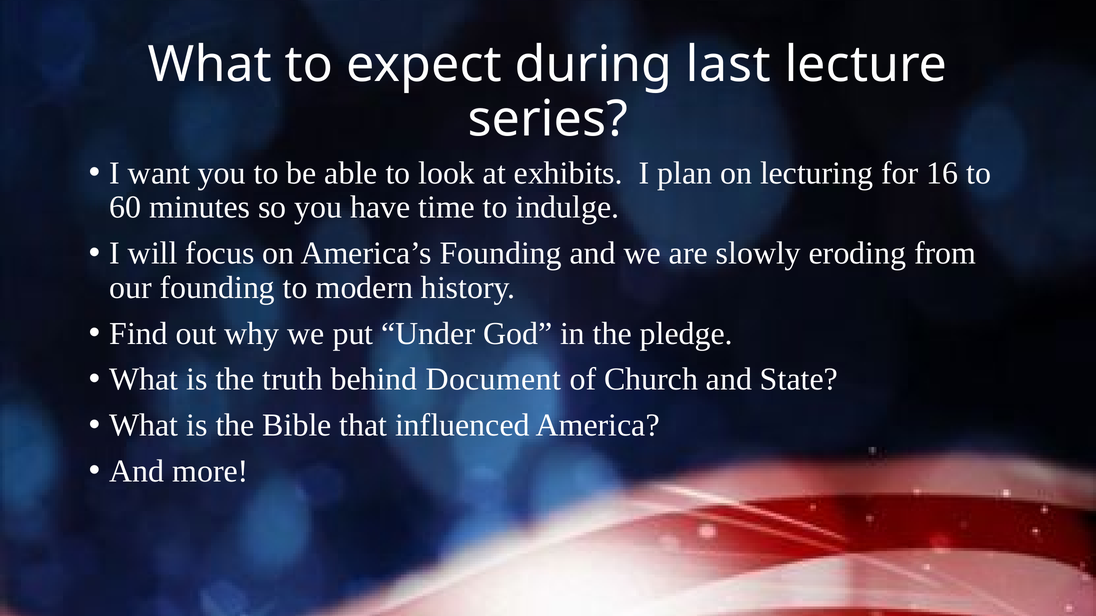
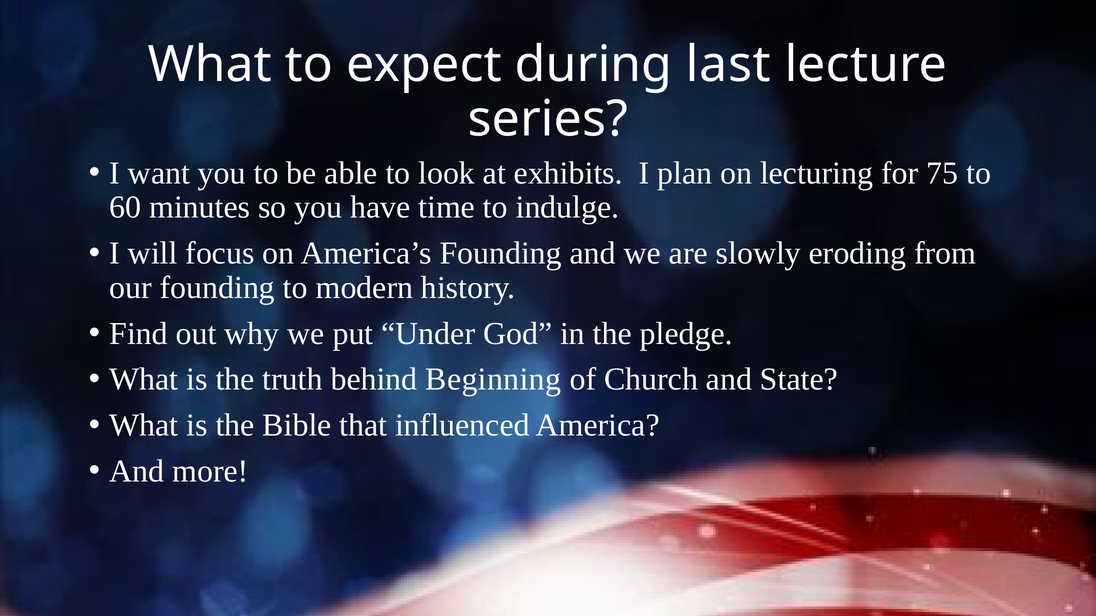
16: 16 -> 75
Document: Document -> Beginning
